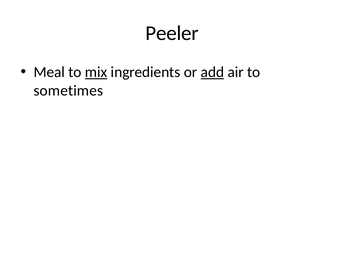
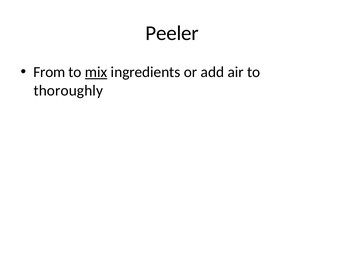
Meal: Meal -> From
add underline: present -> none
sometimes: sometimes -> thoroughly
